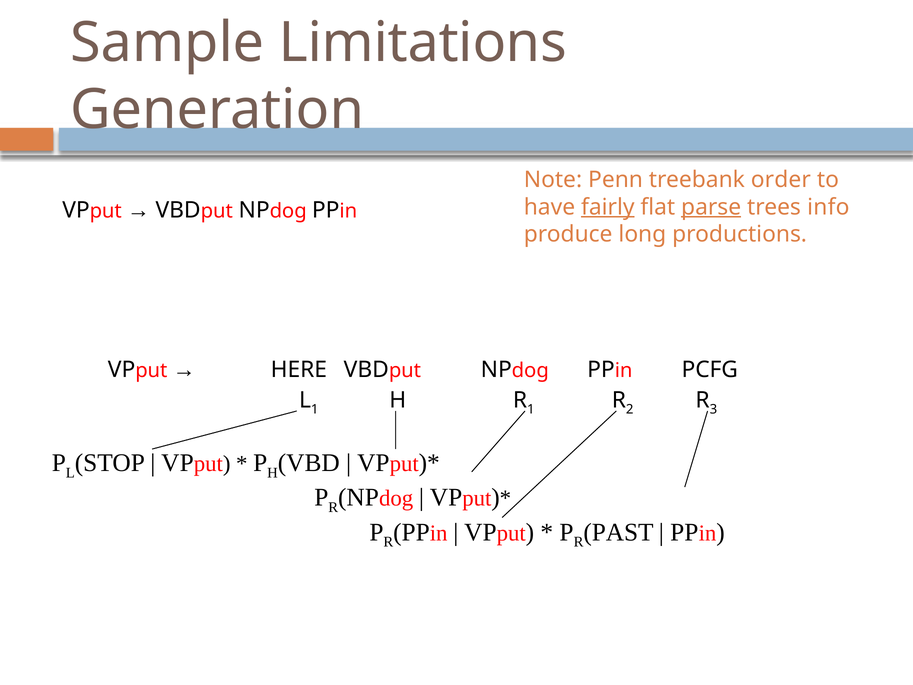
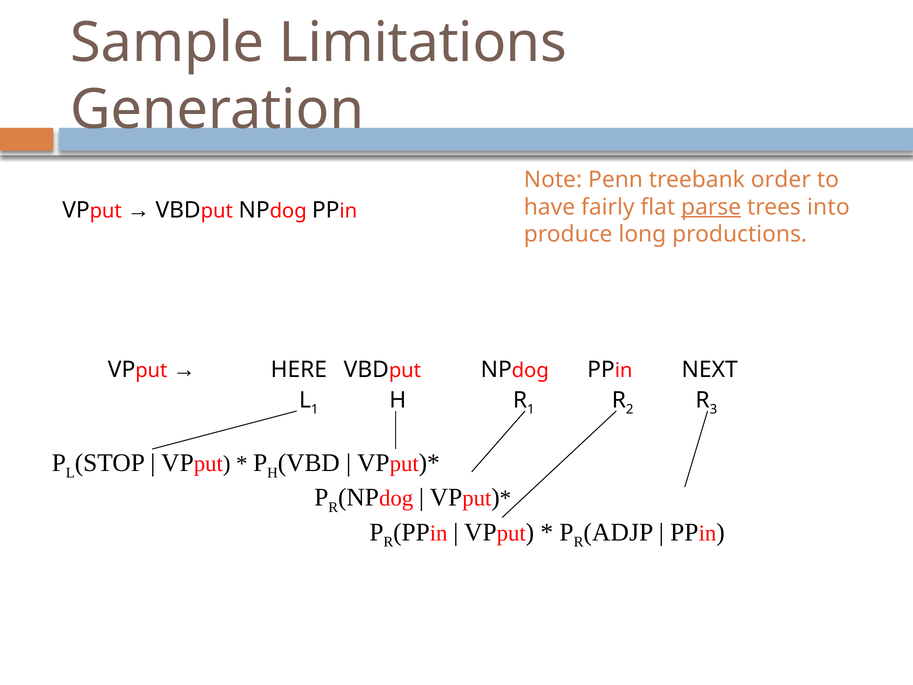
fairly underline: present -> none
info: info -> into
PCFG: PCFG -> NEXT
PAST: PAST -> ADJP
